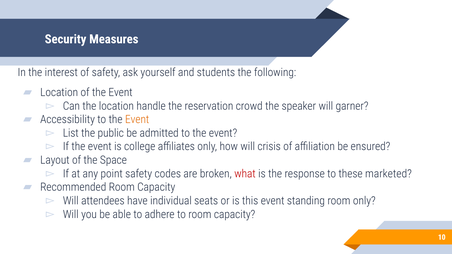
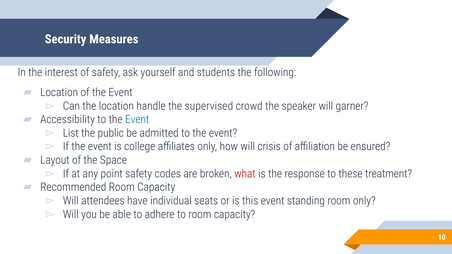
reservation: reservation -> supervised
Event at (137, 120) colour: orange -> blue
marketed: marketed -> treatment
